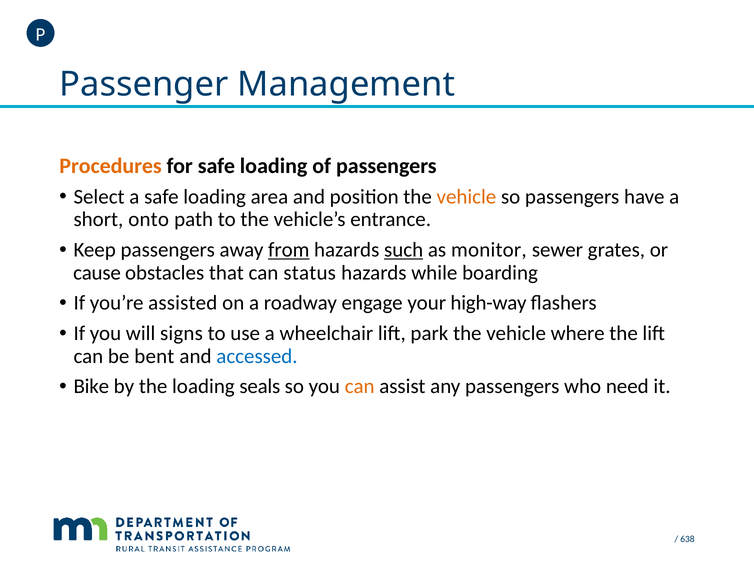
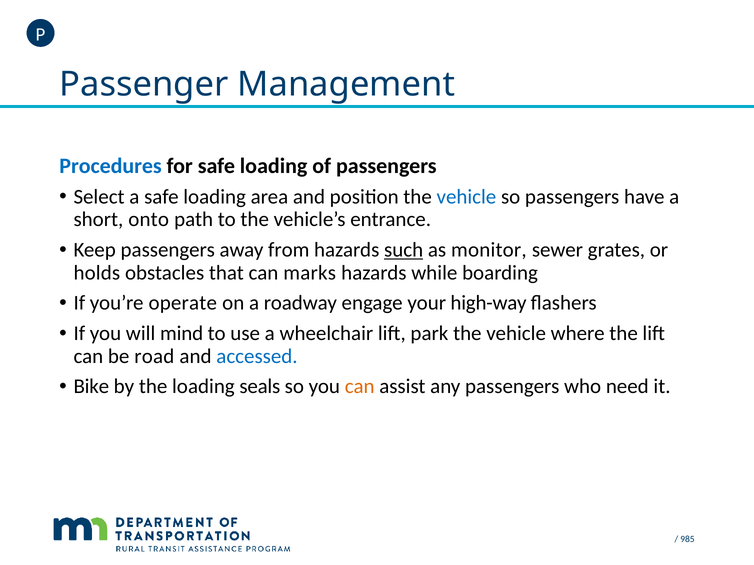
Procedures colour: orange -> blue
vehicle at (466, 197) colour: orange -> blue
from underline: present -> none
cause: cause -> holds
status: status -> marks
assisted: assisted -> operate
signs: signs -> mind
bent: bent -> road
638: 638 -> 985
